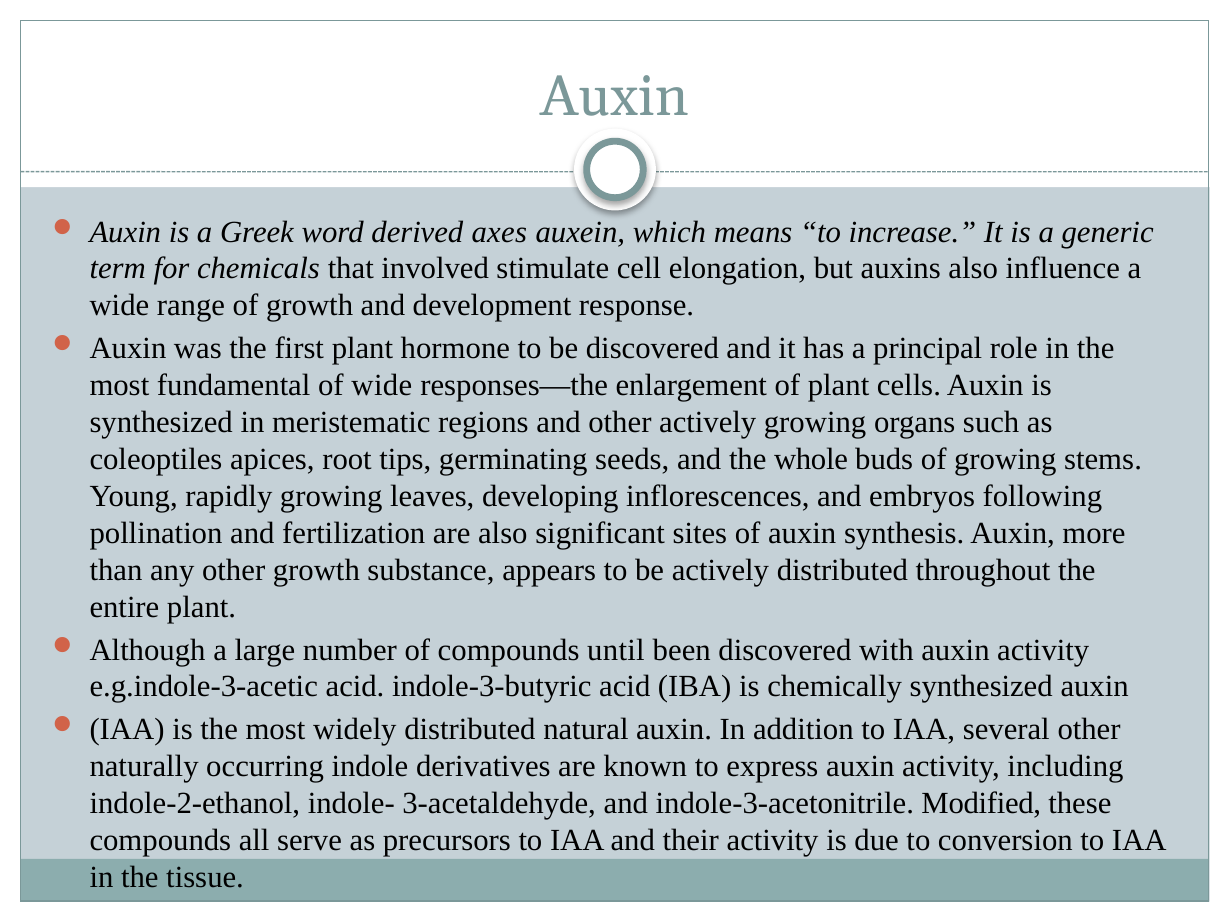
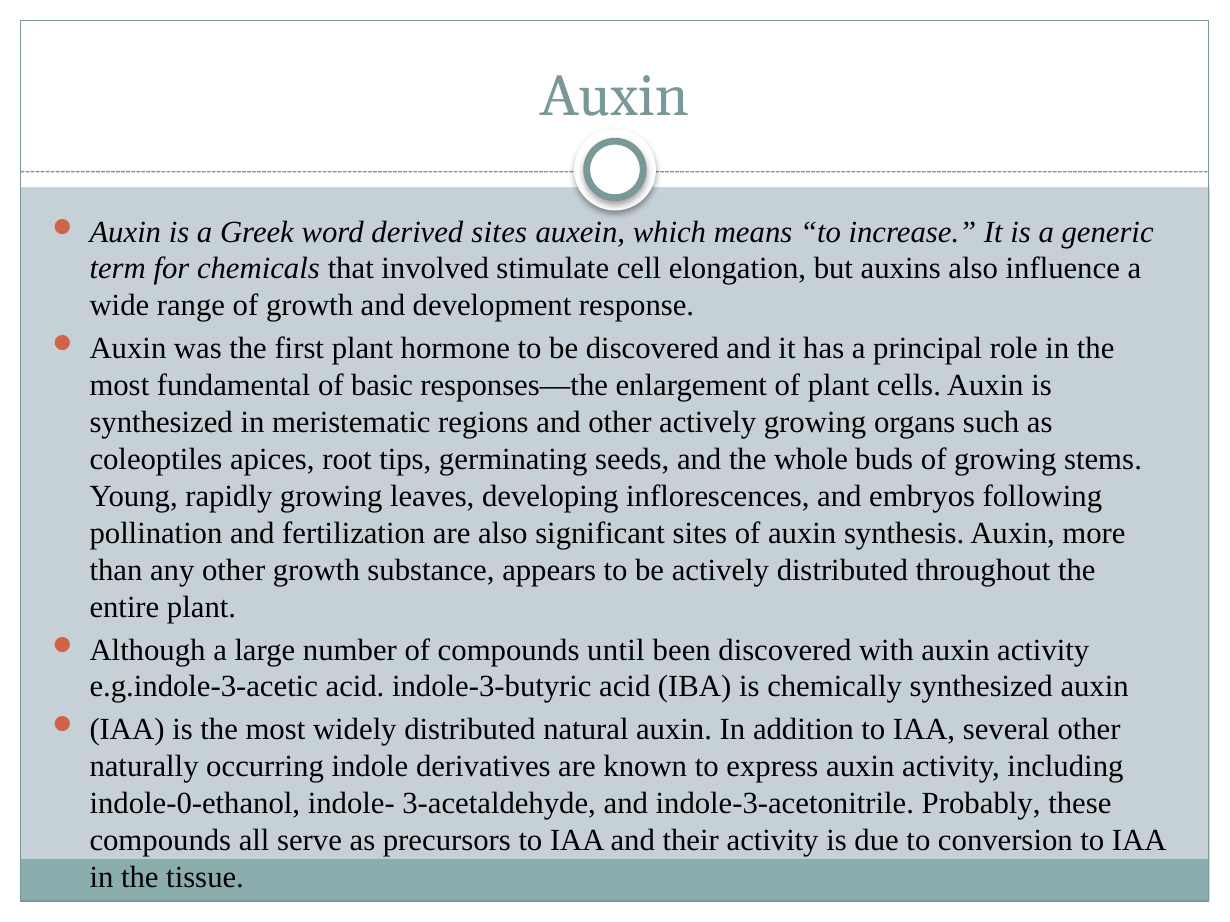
derived axes: axes -> sites
of wide: wide -> basic
indole-2-ethanol: indole-2-ethanol -> indole-0-ethanol
Modified: Modified -> Probably
